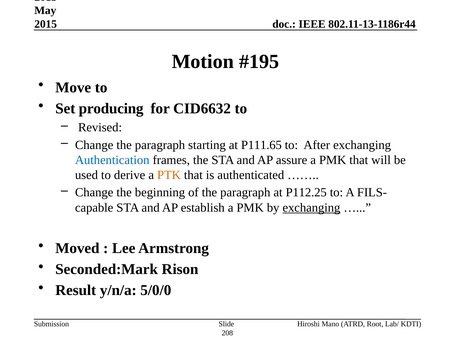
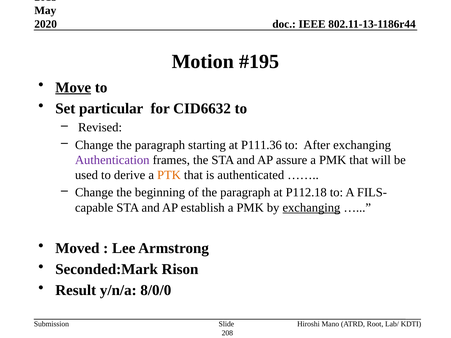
2015: 2015 -> 2020
Move underline: none -> present
producing: producing -> particular
P111.65: P111.65 -> P111.36
Authentication colour: blue -> purple
P112.25: P112.25 -> P112.18
5/0/0: 5/0/0 -> 8/0/0
